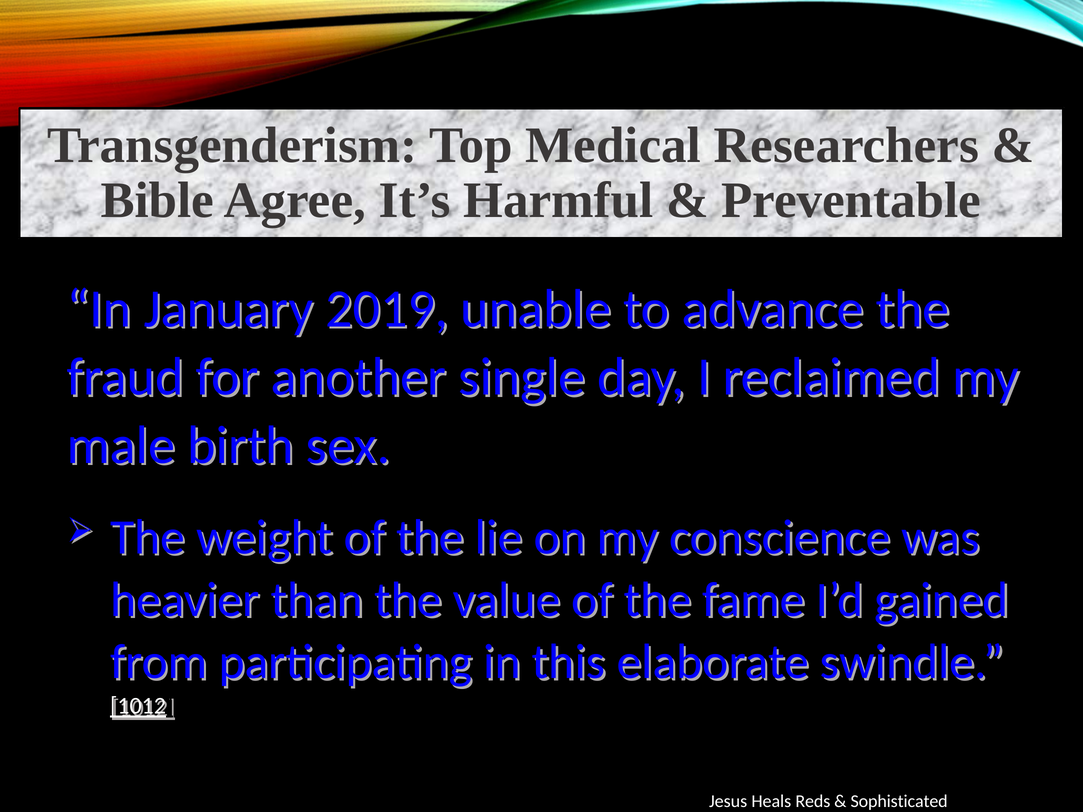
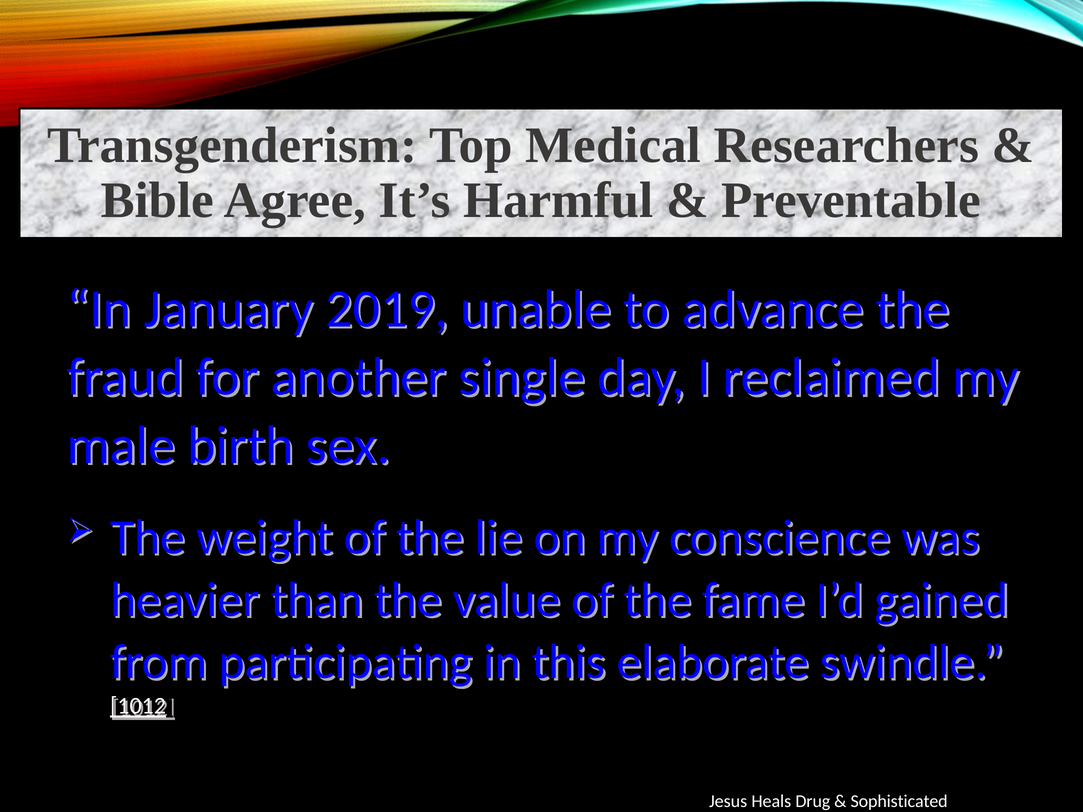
Reds: Reds -> Drug
